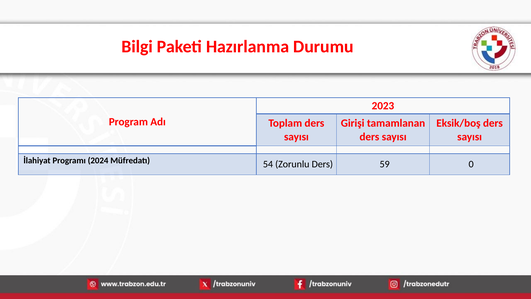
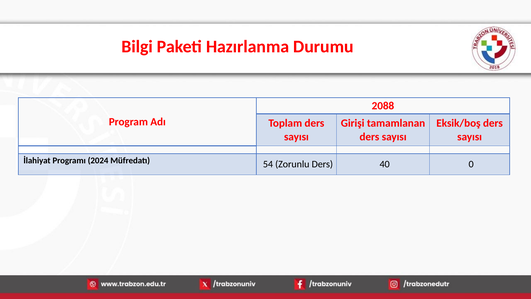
2023: 2023 -> 2088
59: 59 -> 40
